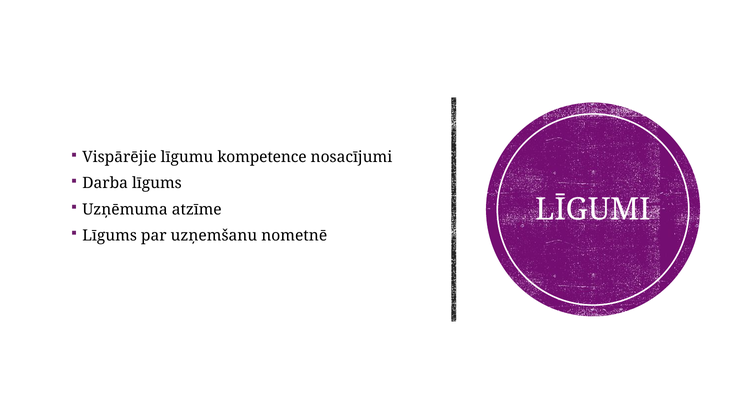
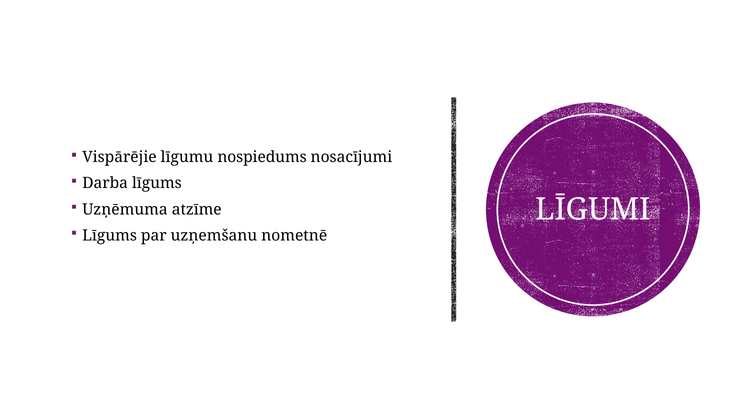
kompetence: kompetence -> nospiedums
